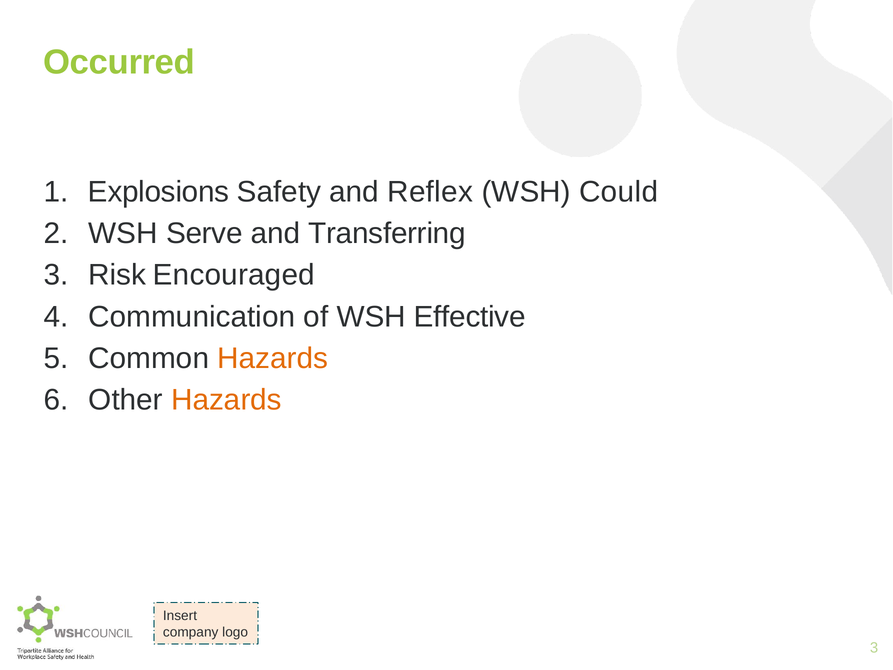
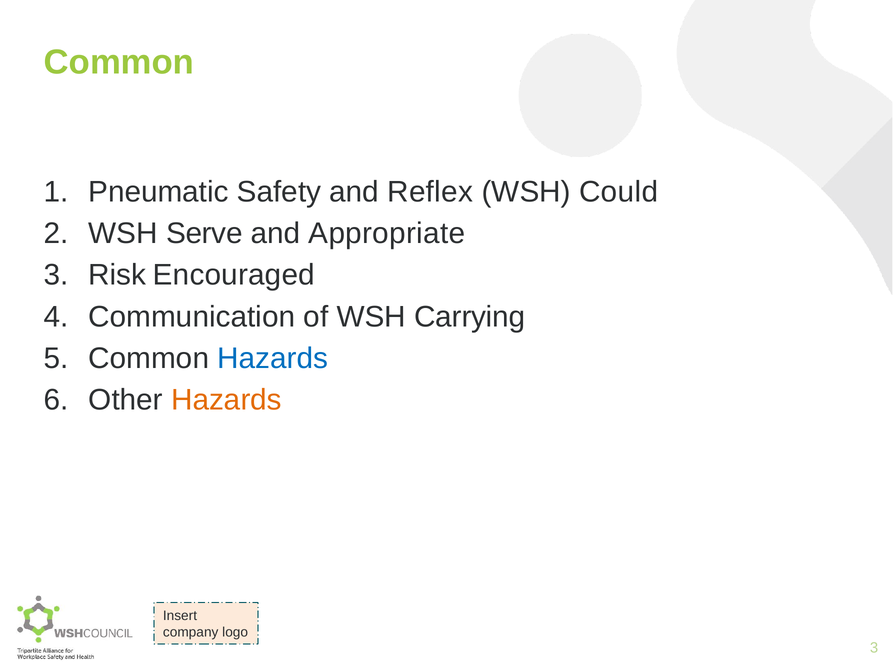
Occurred at (119, 62): Occurred -> Common
Explosions: Explosions -> Pneumatic
Transferring: Transferring -> Appropriate
Effective: Effective -> Carrying
Hazards at (273, 358) colour: orange -> blue
